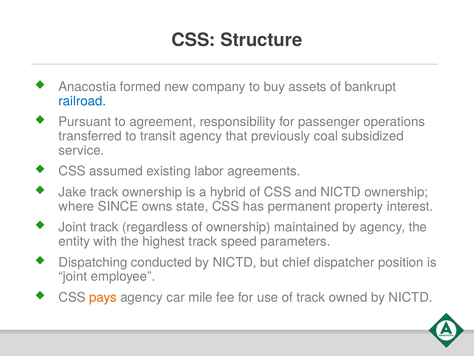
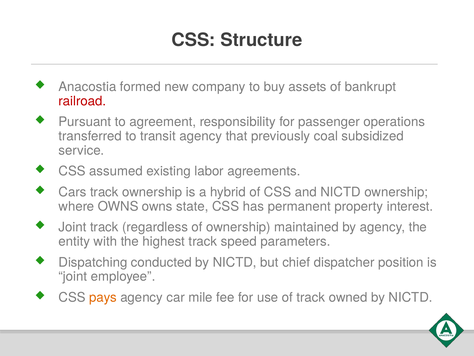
railroad colour: blue -> red
Jake: Jake -> Cars
where SINCE: SINCE -> OWNS
